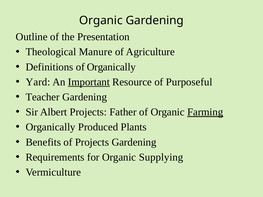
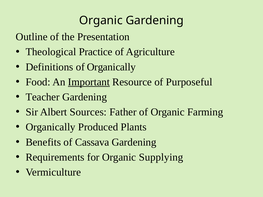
Manure: Manure -> Practice
Yard: Yard -> Food
Albert Projects: Projects -> Sources
Farming underline: present -> none
of Projects: Projects -> Cassava
